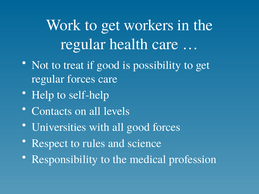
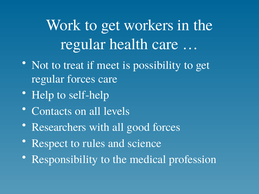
if good: good -> meet
Universities: Universities -> Researchers
